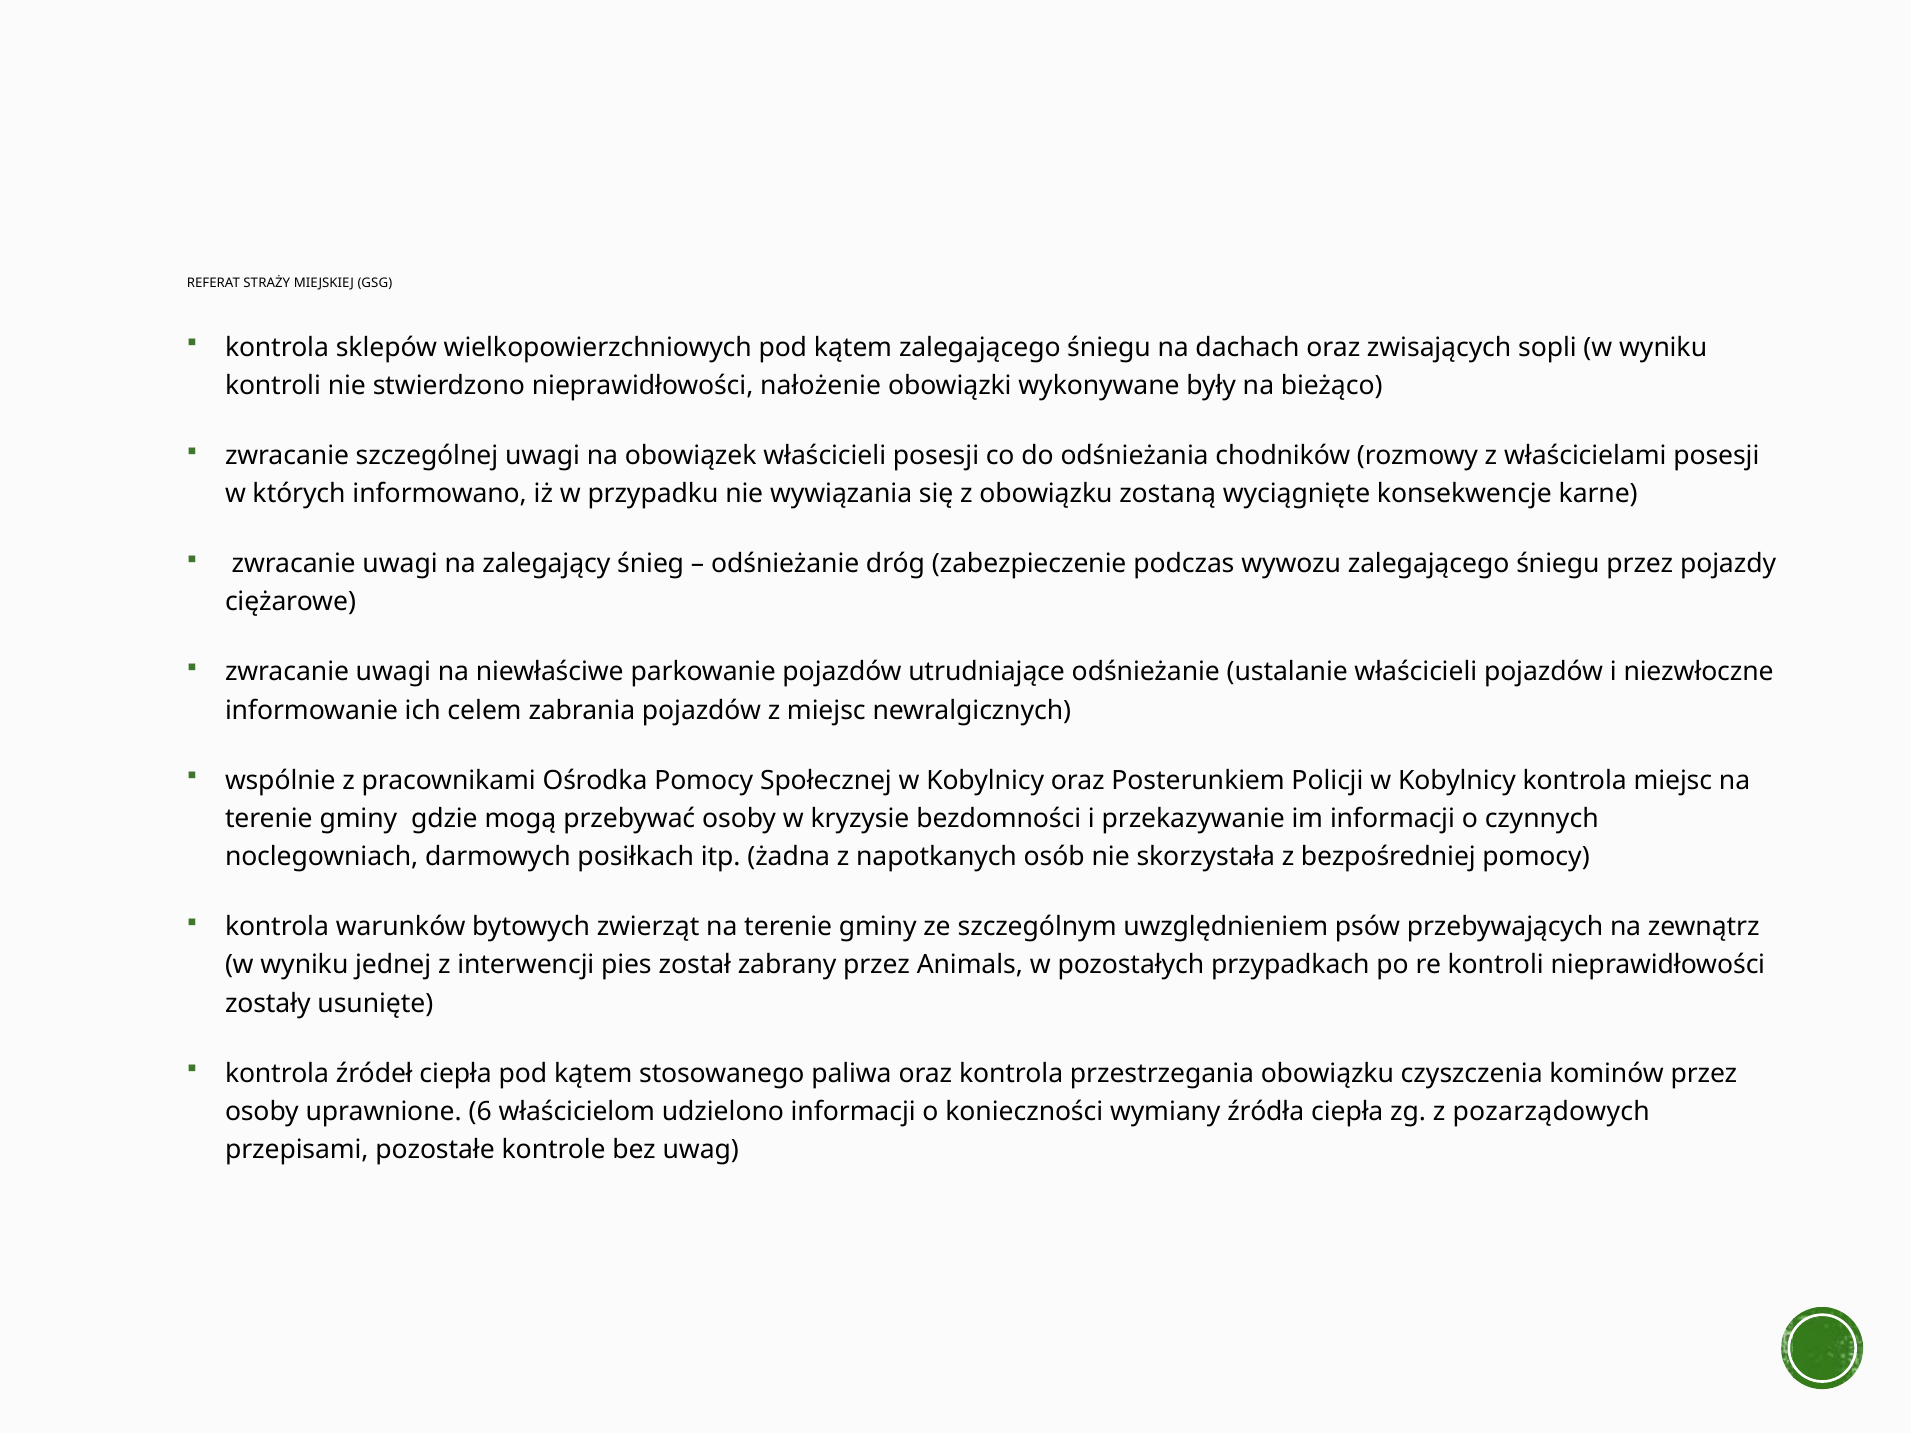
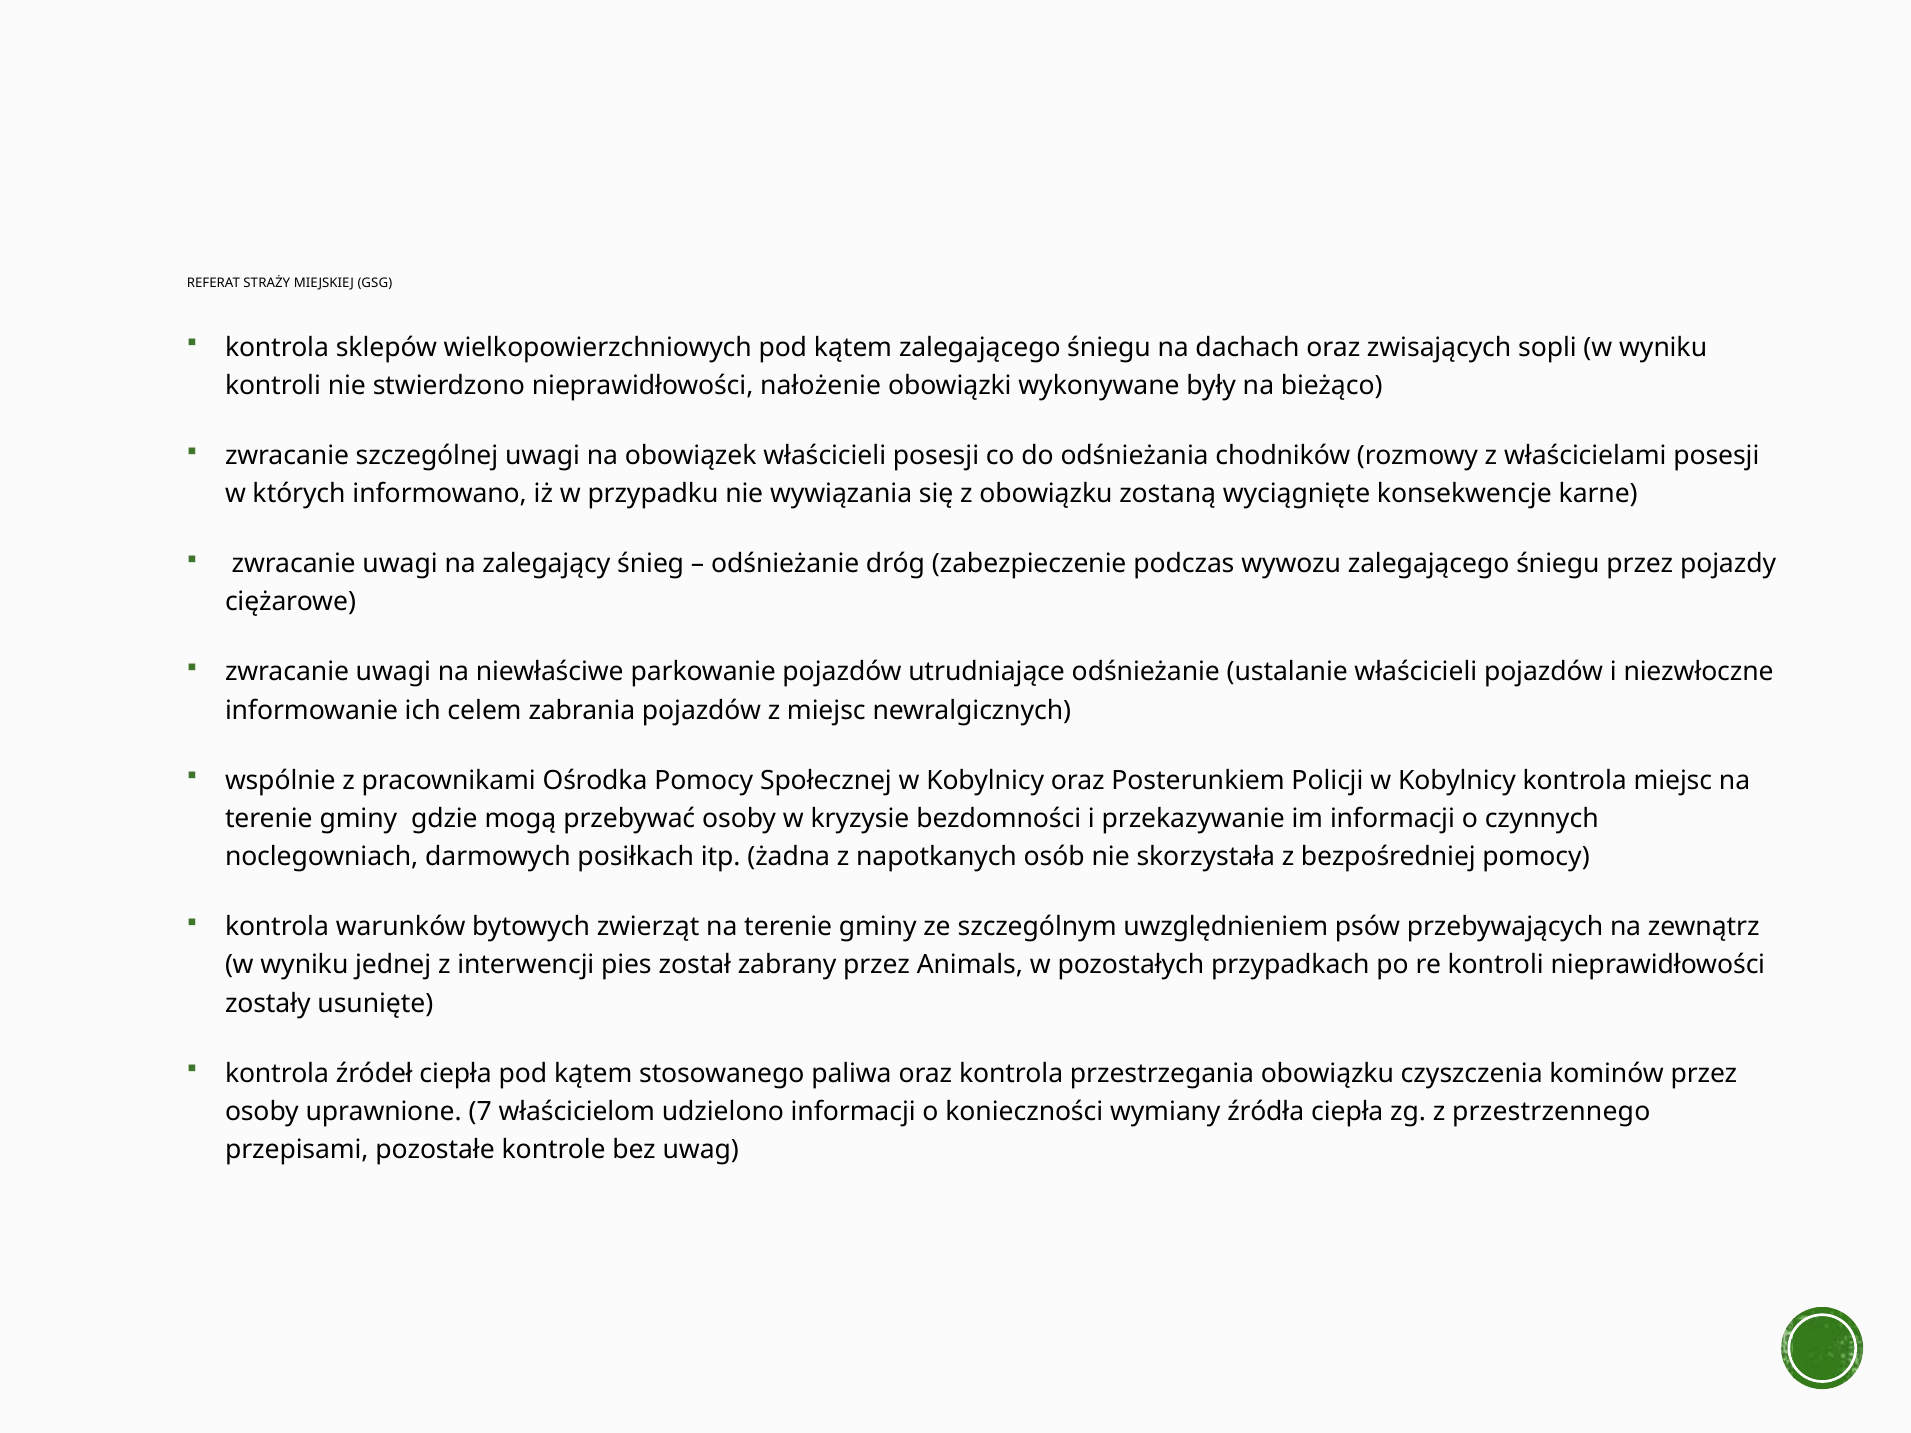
6: 6 -> 7
pozarządowych: pozarządowych -> przestrzennego
